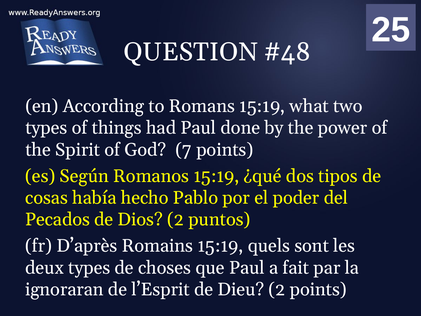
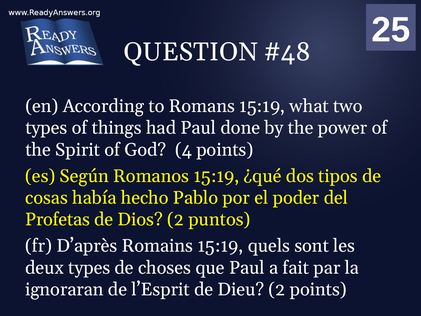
7: 7 -> 4
Pecados: Pecados -> Profetas
